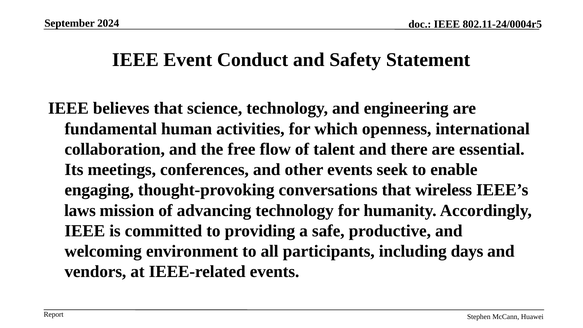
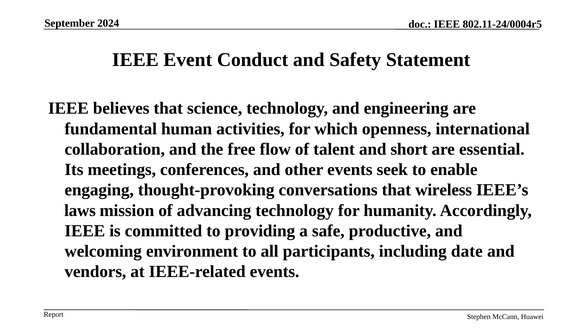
there: there -> short
days: days -> date
